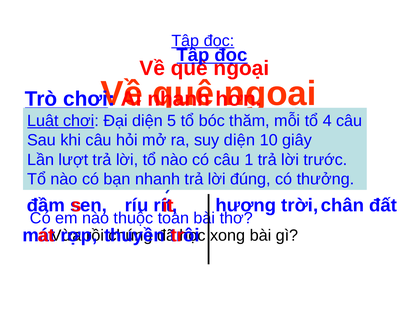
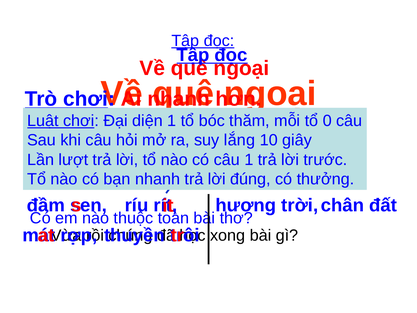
diện 5: 5 -> 1
4: 4 -> 0
suy diện: diện -> lắng
